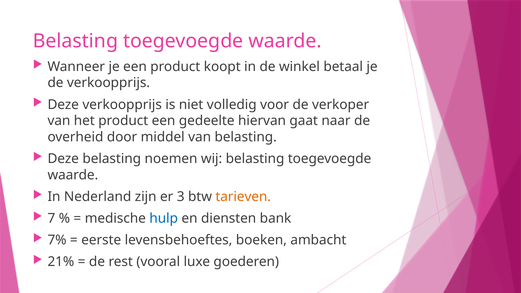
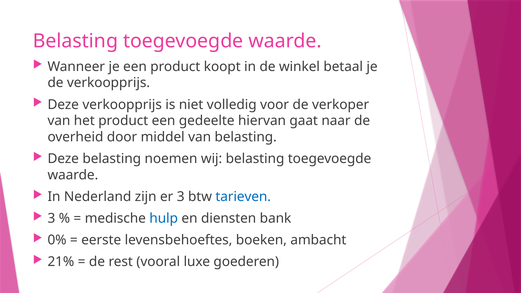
tarieven colour: orange -> blue
7 at (51, 218): 7 -> 3
7%: 7% -> 0%
